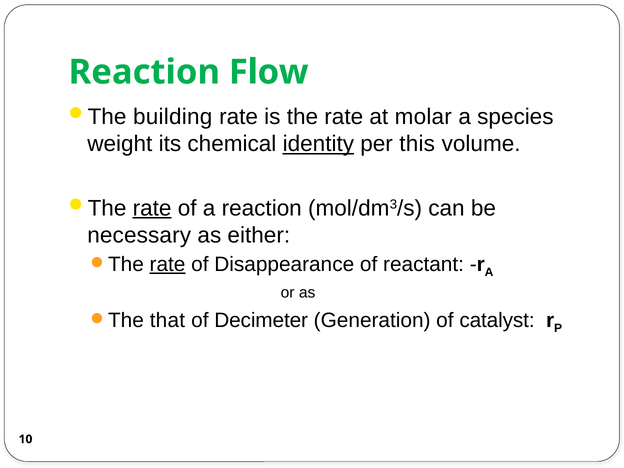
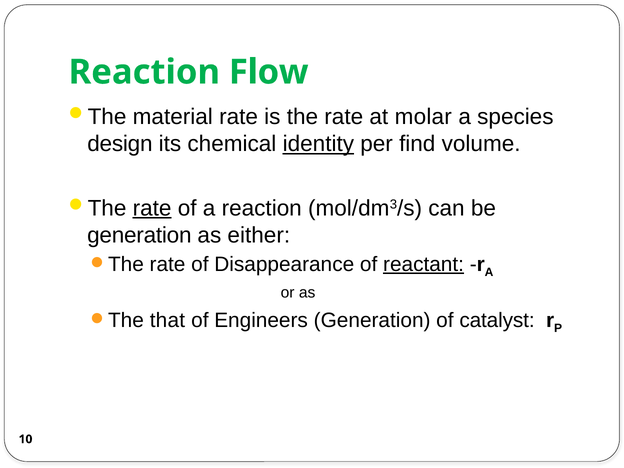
building: building -> material
weight: weight -> design
this: this -> find
necessary at (139, 235): necessary -> generation
rate at (168, 264) underline: present -> none
reactant underline: none -> present
Decimeter: Decimeter -> Engineers
